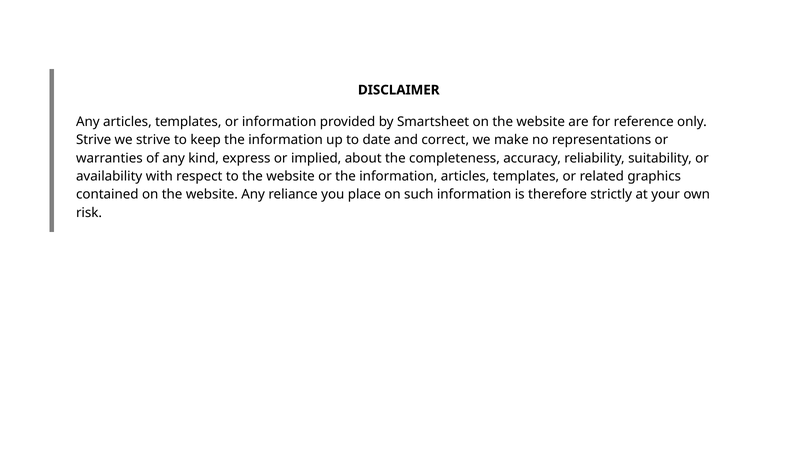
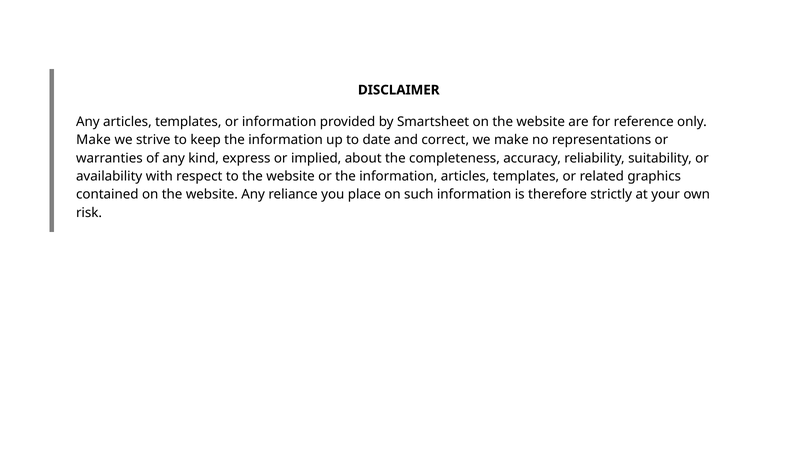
Strive at (94, 140): Strive -> Make
